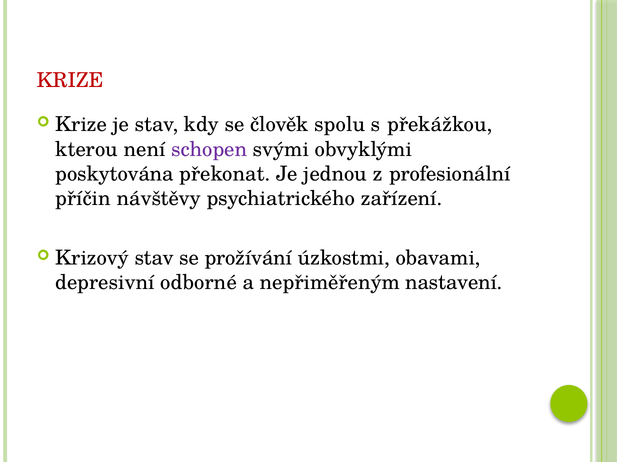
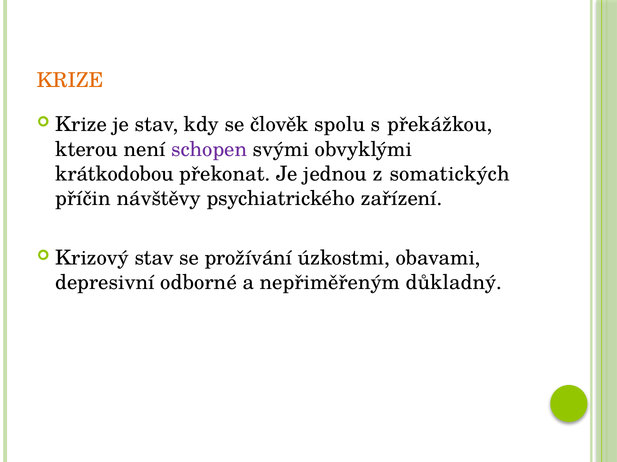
KRIZE at (70, 81) colour: red -> orange
poskytována: poskytována -> krátkodobou
profesionální: profesionální -> somatických
nastavení: nastavení -> důkladný
